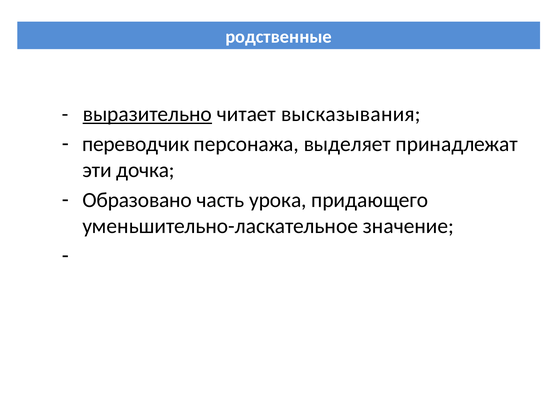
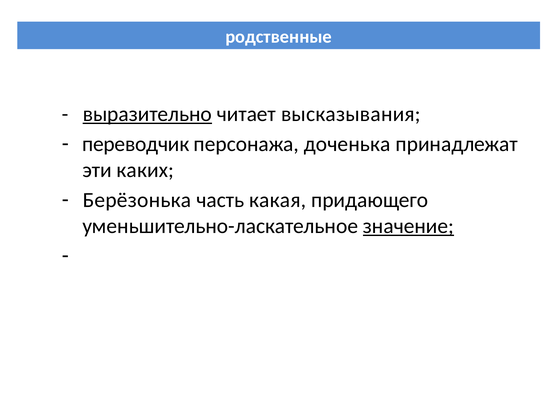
выделяет: выделяет -> доченька
дочка: дочка -> каких
Образовано: Образовано -> Берёзонька
урока: урока -> какая
значение underline: none -> present
